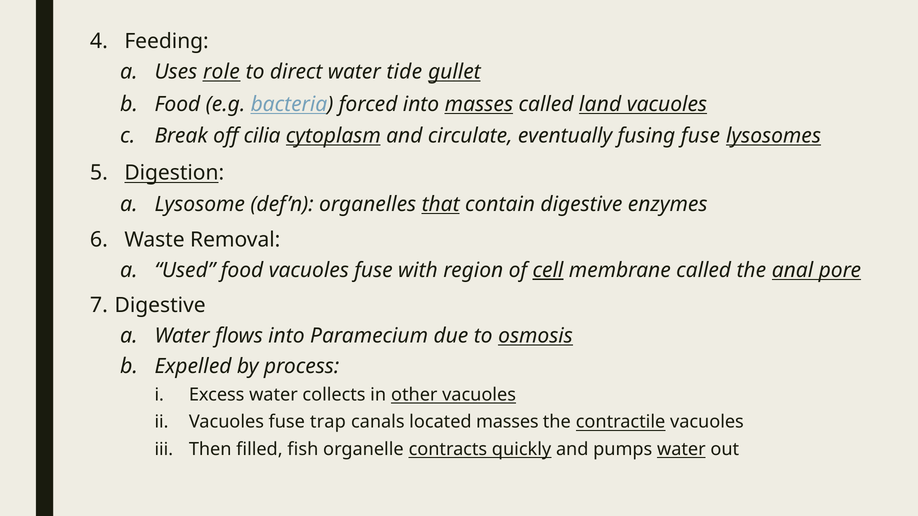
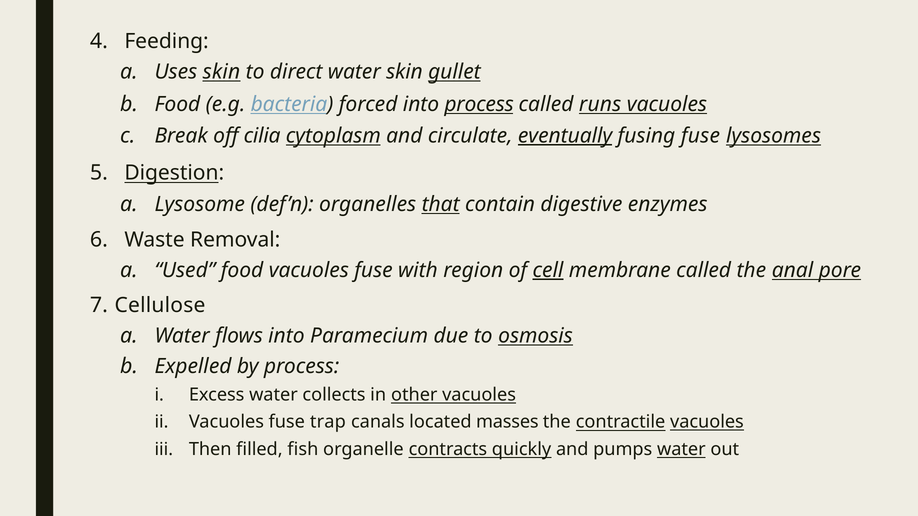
Uses role: role -> skin
water tide: tide -> skin
into masses: masses -> process
land: land -> runs
eventually underline: none -> present
Digestive at (160, 306): Digestive -> Cellulose
vacuoles at (707, 422) underline: none -> present
